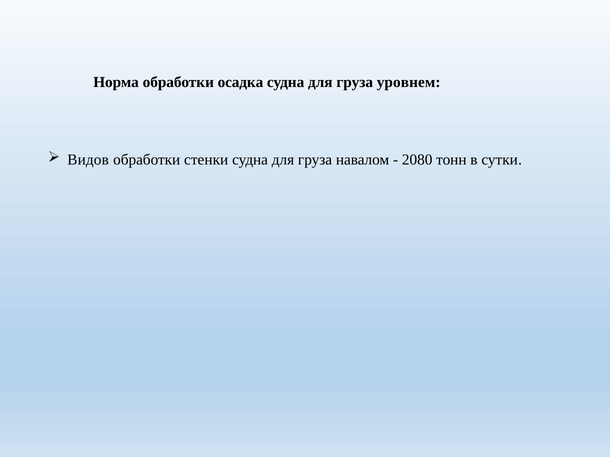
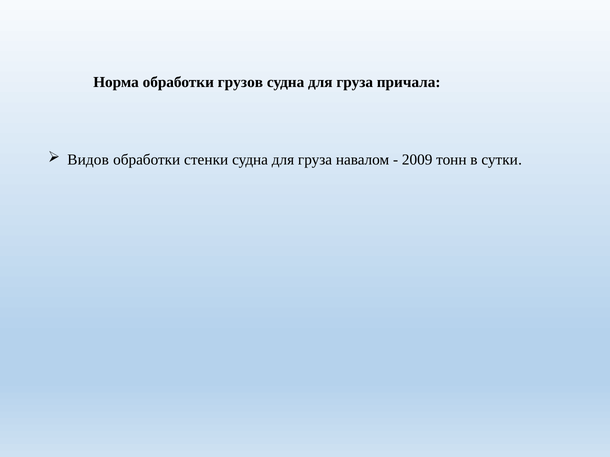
осадка: осадка -> грузов
уровнем: уровнем -> причала
2080: 2080 -> 2009
